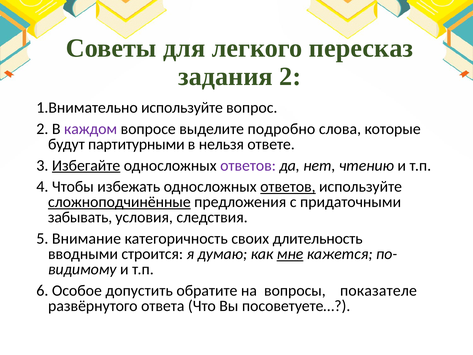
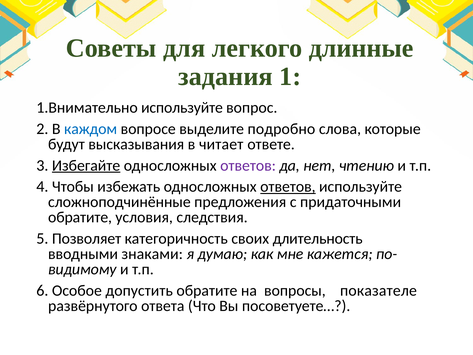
пересказ: пересказ -> длинные
задания 2: 2 -> 1
каждом colour: purple -> blue
партитурными: партитурными -> высказывания
нельзя: нельзя -> читает
сложноподчинённые underline: present -> none
забывать at (80, 217): забывать -> обратите
Внимание: Внимание -> Позволяет
строится: строится -> знаками
мне underline: present -> none
